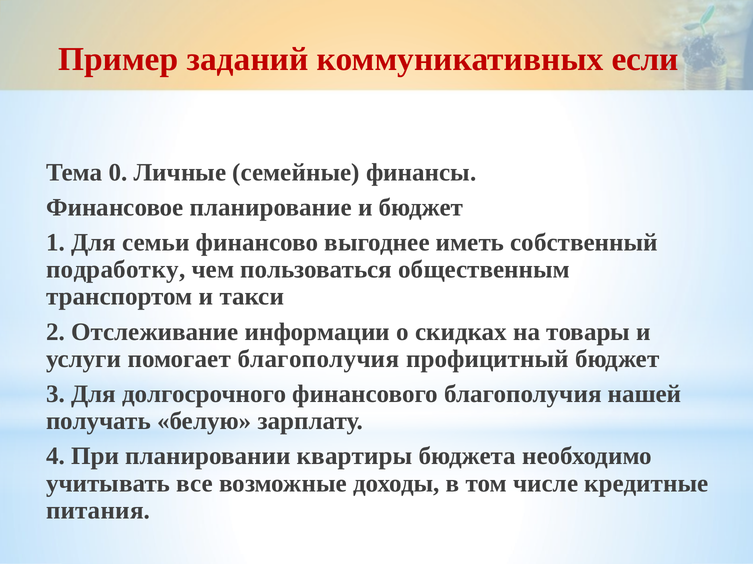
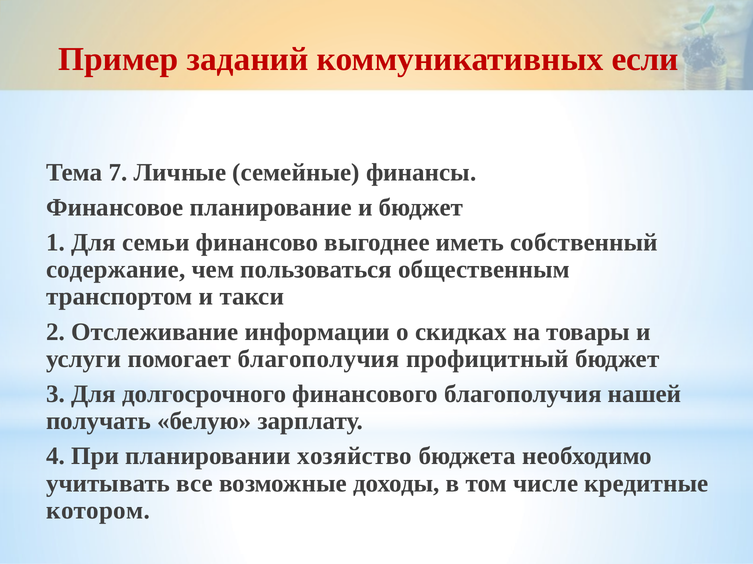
0: 0 -> 7
подработку: подработку -> содержание
квартиры: квартиры -> хозяйство
питания: питания -> котором
